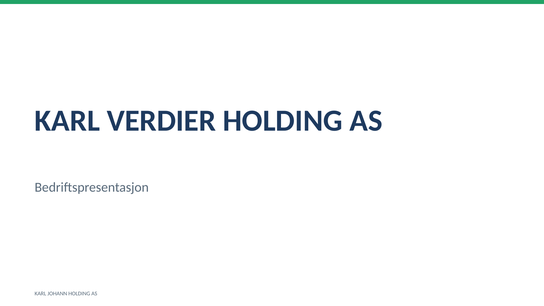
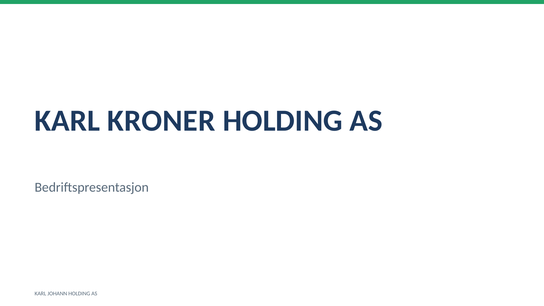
VERDIER: VERDIER -> KRONER
